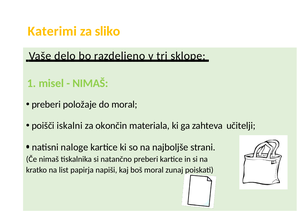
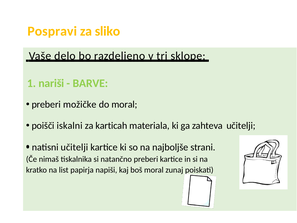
Katerimi: Katerimi -> Pospravi
misel: misel -> nariši
NIMAŠ at (90, 83): NIMAŠ -> BARVE
položaje: položaje -> možičke
okončin: okončin -> karticah
natisni naloge: naloge -> učitelji
